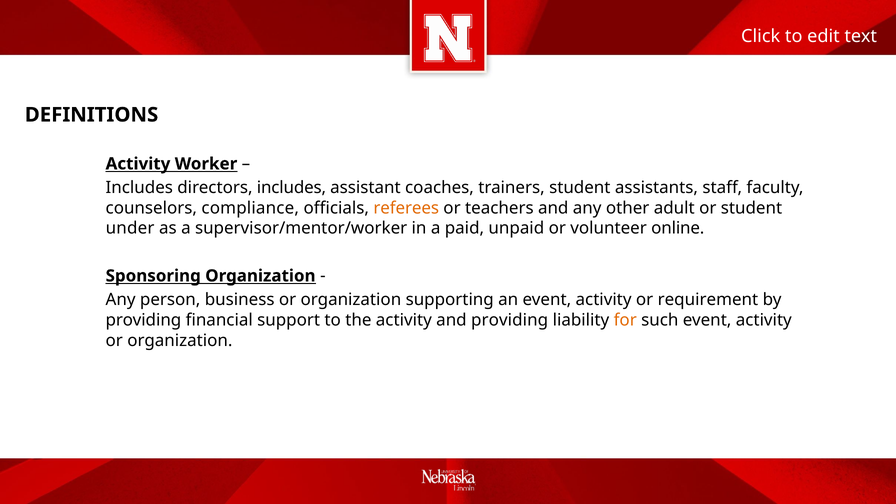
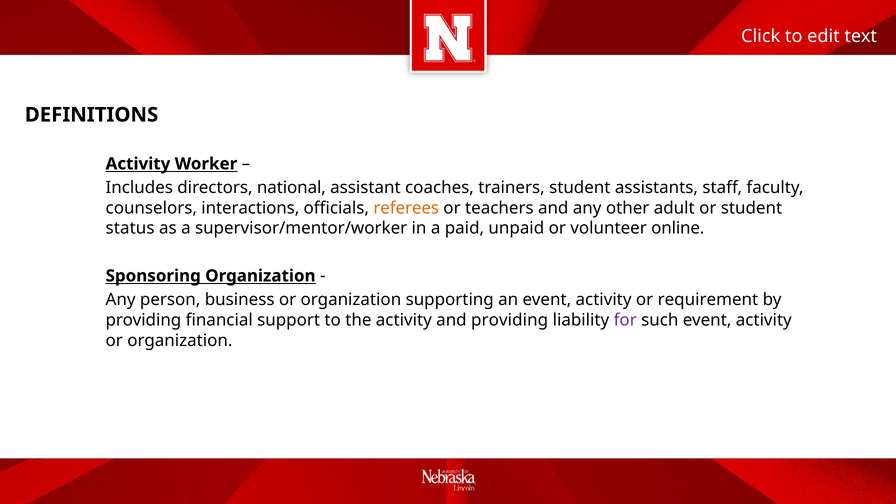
directors includes: includes -> national
compliance: compliance -> interactions
under: under -> status
for colour: orange -> purple
